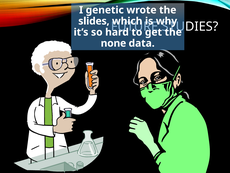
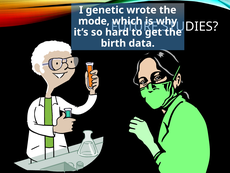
slides: slides -> mode
none: none -> birth
